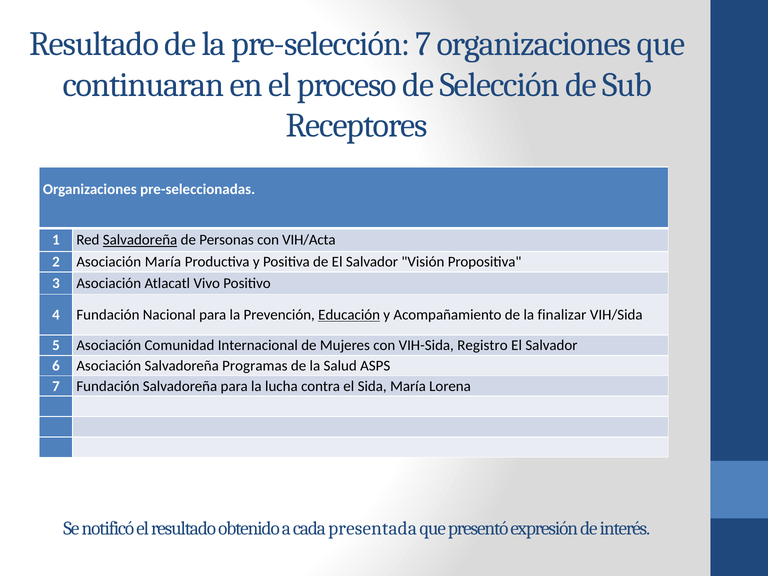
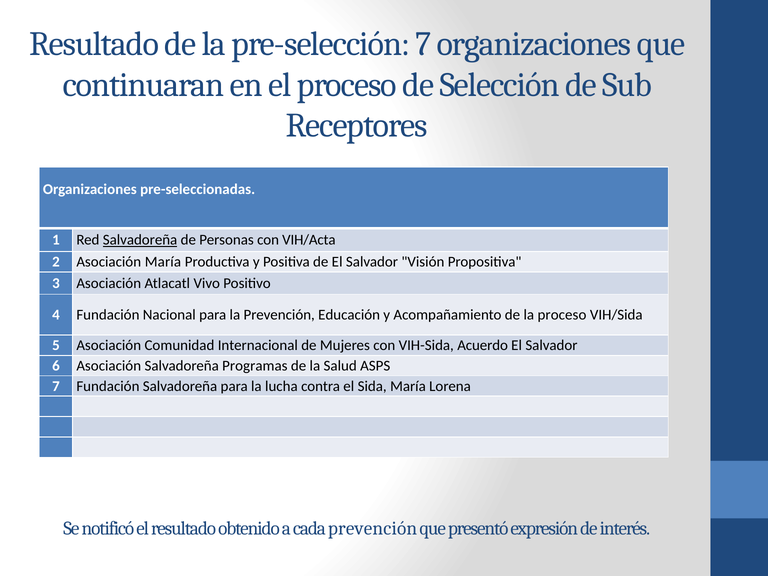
Educación underline: present -> none
la finalizar: finalizar -> proceso
Registro: Registro -> Acuerdo
cada presentada: presentada -> prevención
